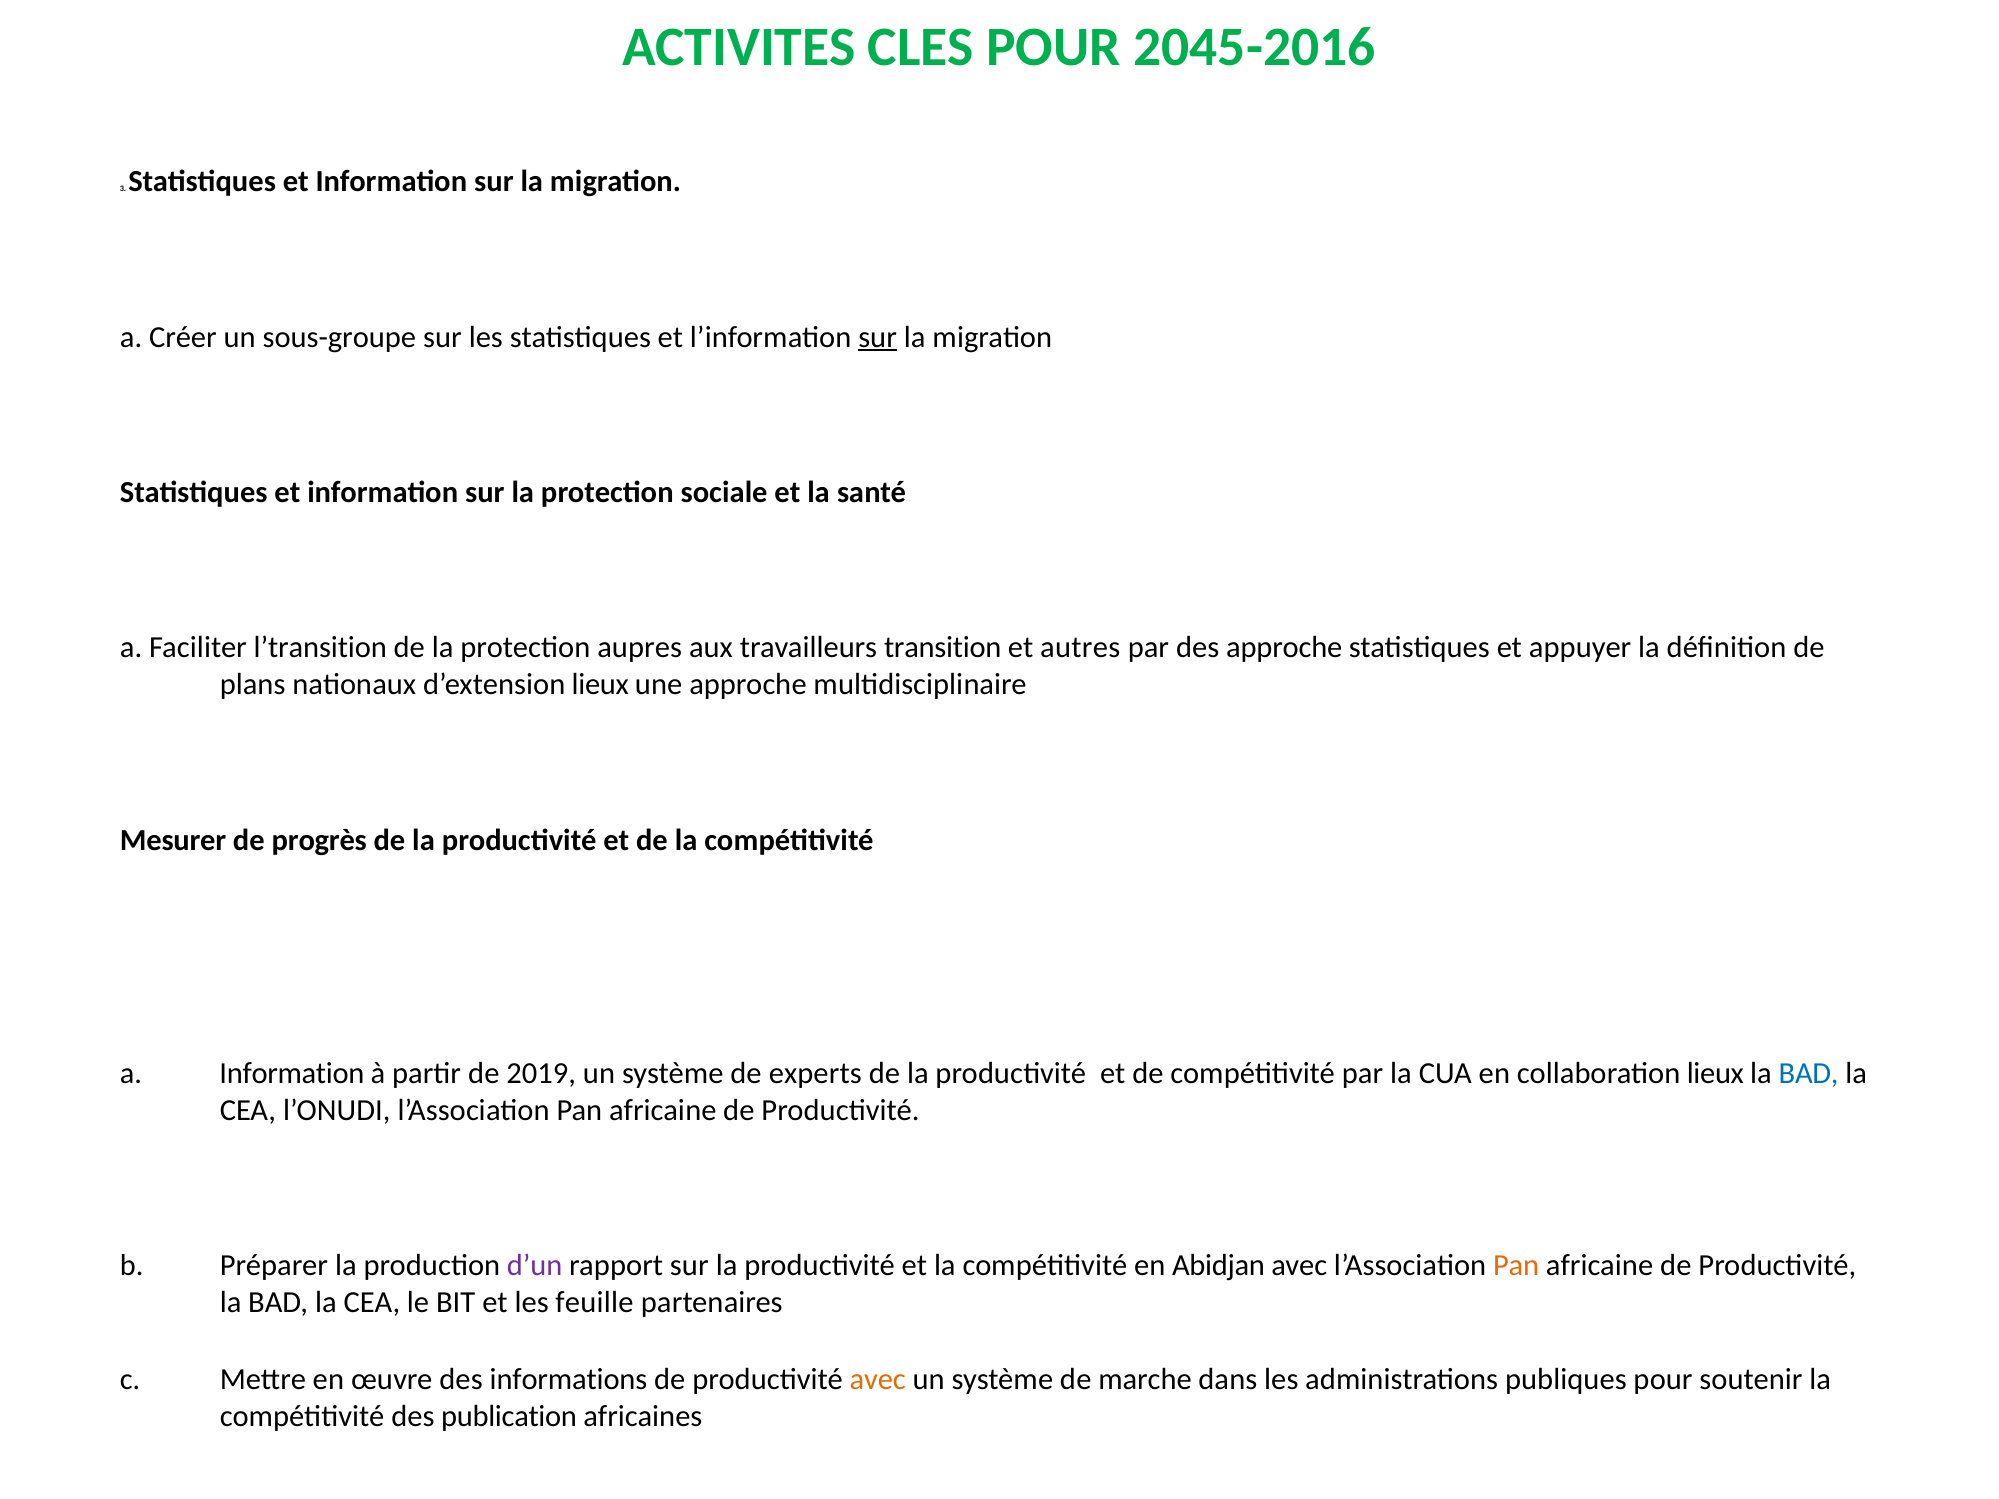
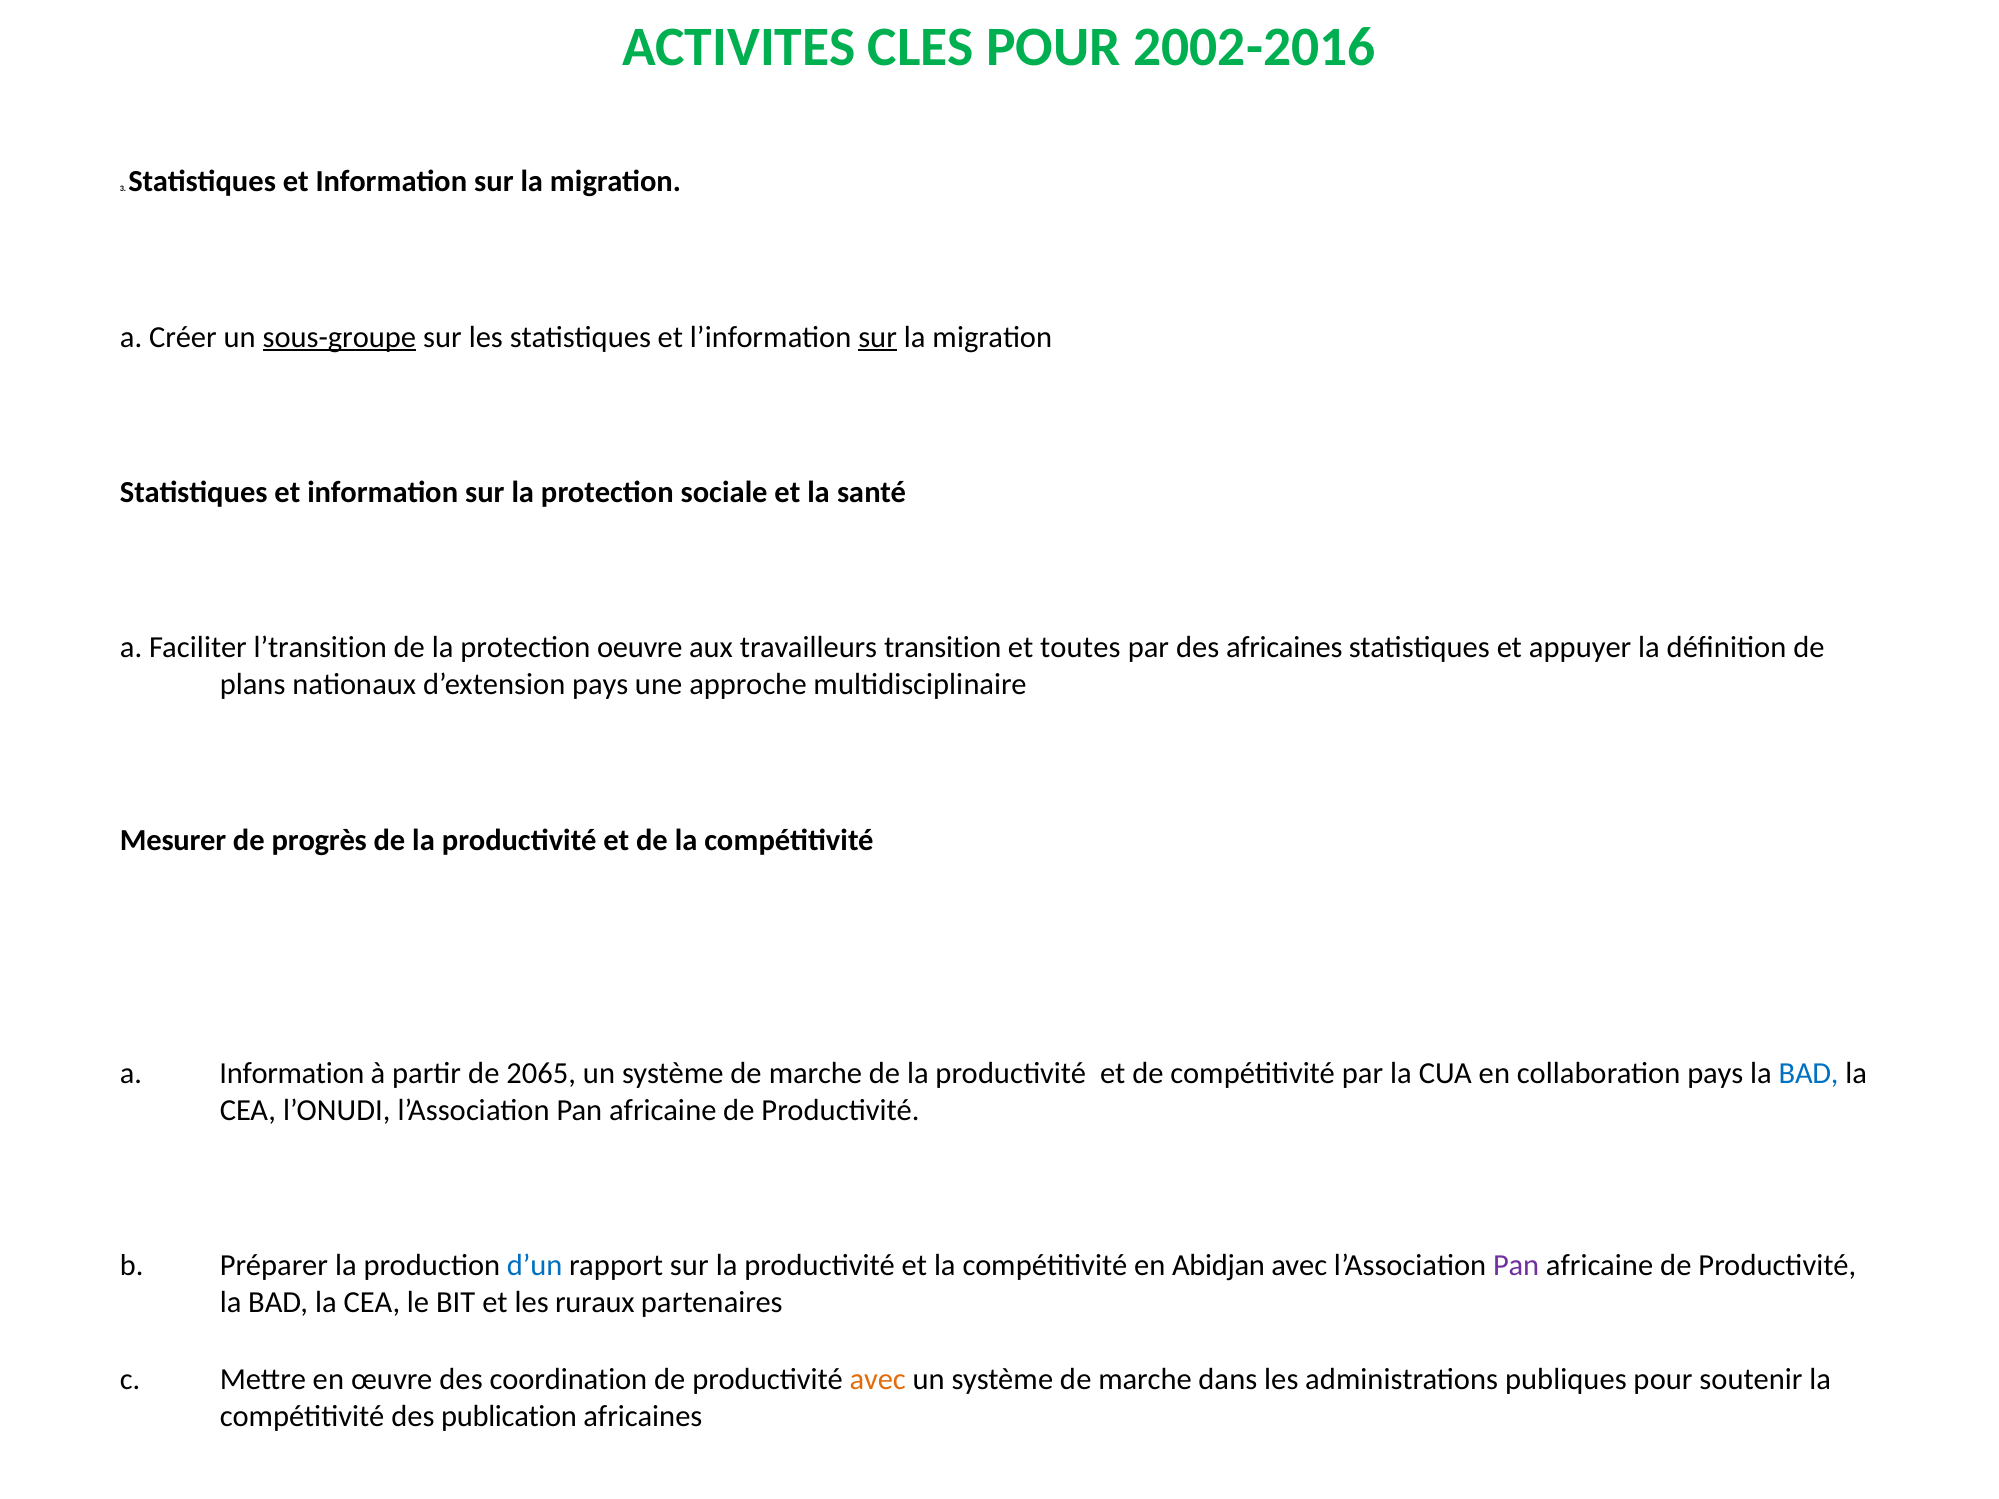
2045-2016: 2045-2016 -> 2002-2016
sous-groupe underline: none -> present
aupres: aupres -> oeuvre
autres: autres -> toutes
des approche: approche -> africaines
d’extension lieux: lieux -> pays
2019: 2019 -> 2065
experts at (815, 1073): experts -> marche
collaboration lieux: lieux -> pays
d’un colour: purple -> blue
Pan at (1516, 1266) colour: orange -> purple
feuille: feuille -> ruraux
informations: informations -> coordination
